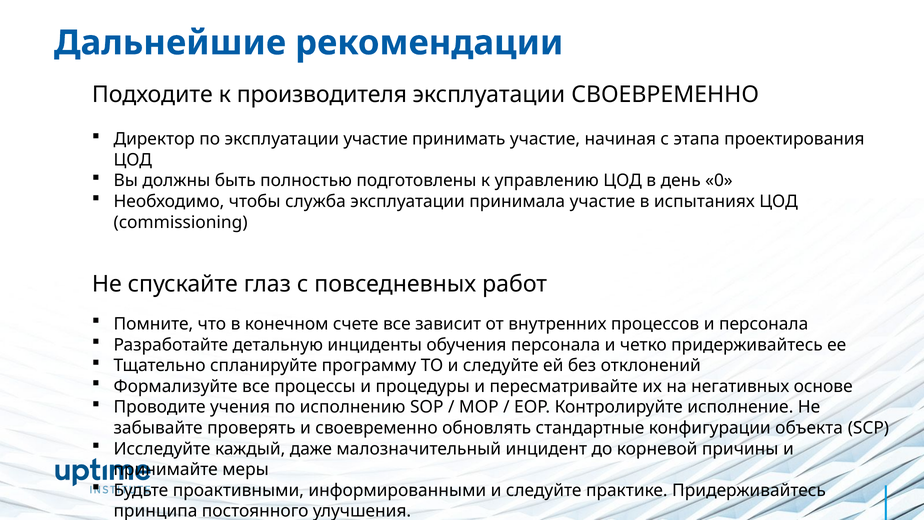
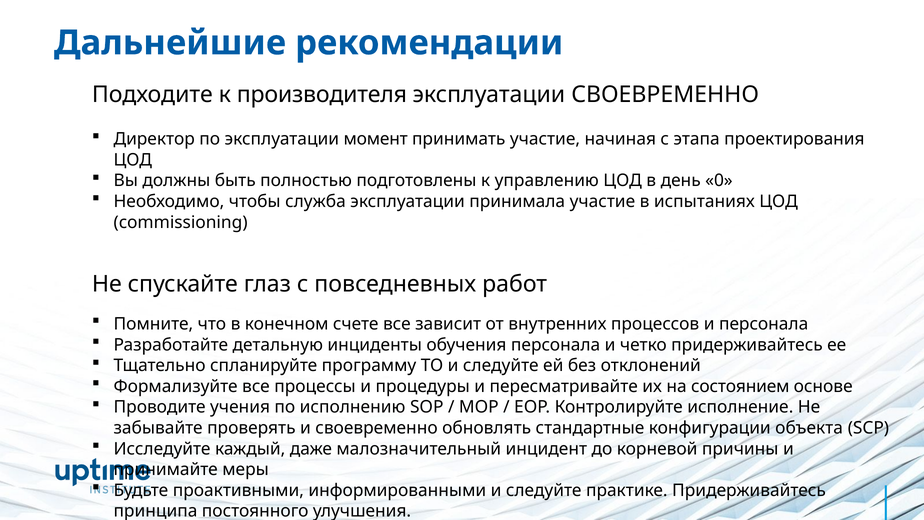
эксплуатации участие: участие -> момент
негативных: негативных -> состоянием
